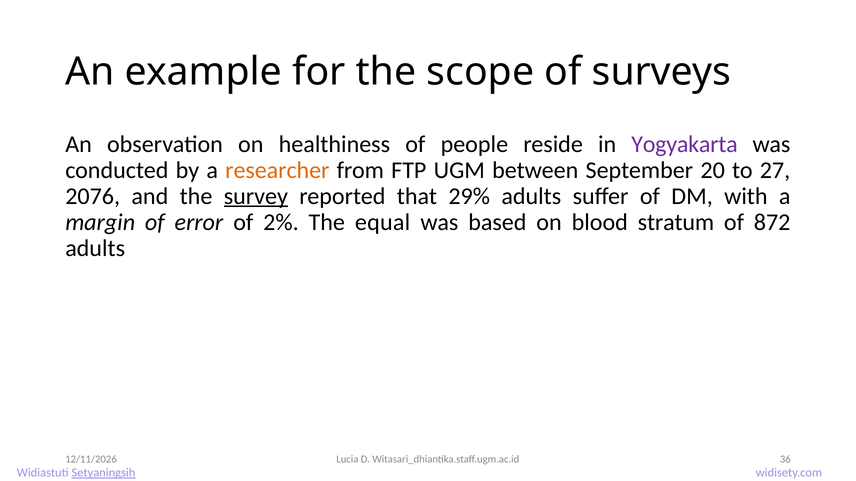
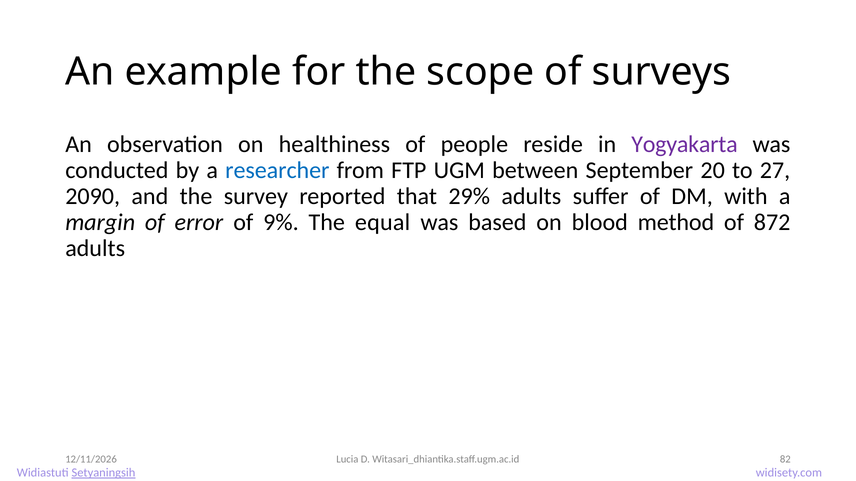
researcher colour: orange -> blue
2076: 2076 -> 2090
survey underline: present -> none
2%: 2% -> 9%
stratum: stratum -> method
36: 36 -> 82
